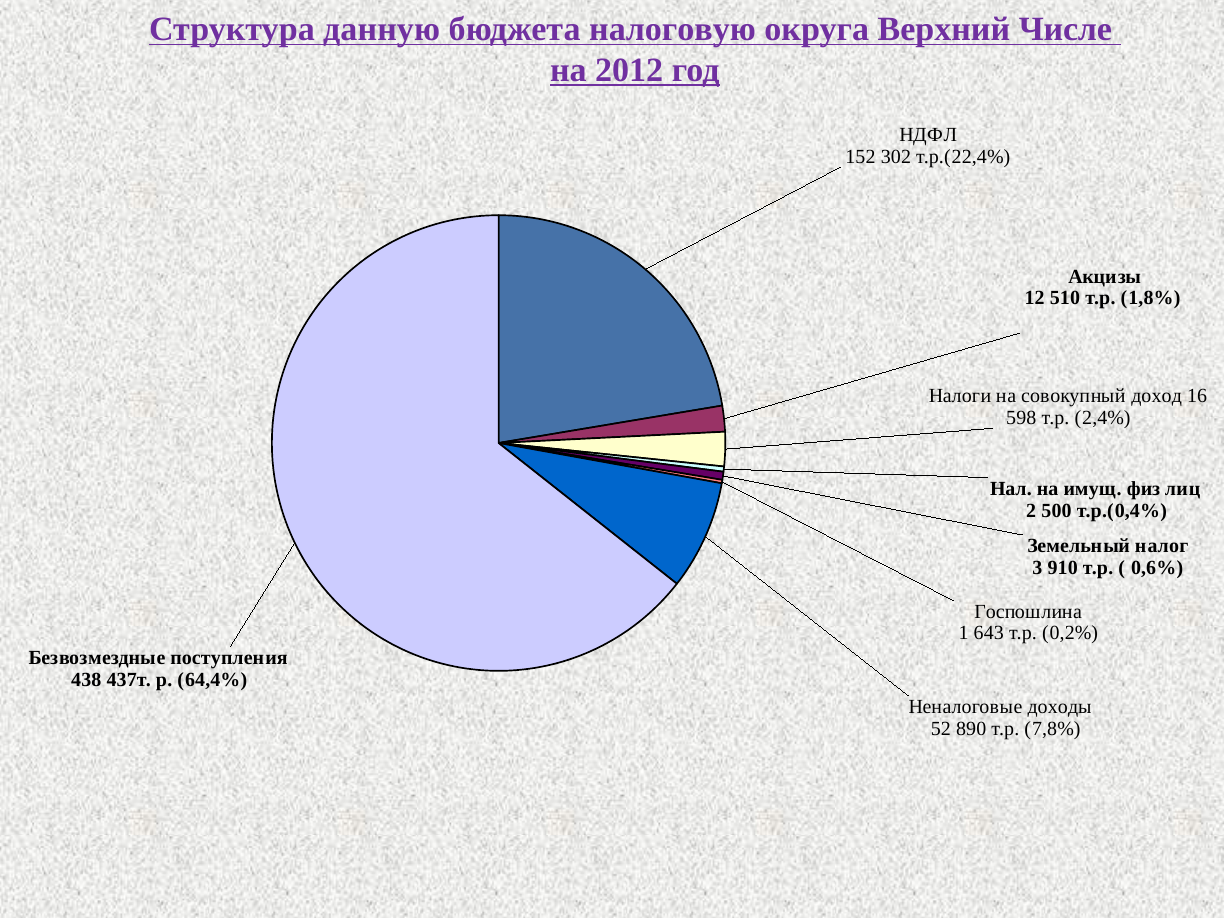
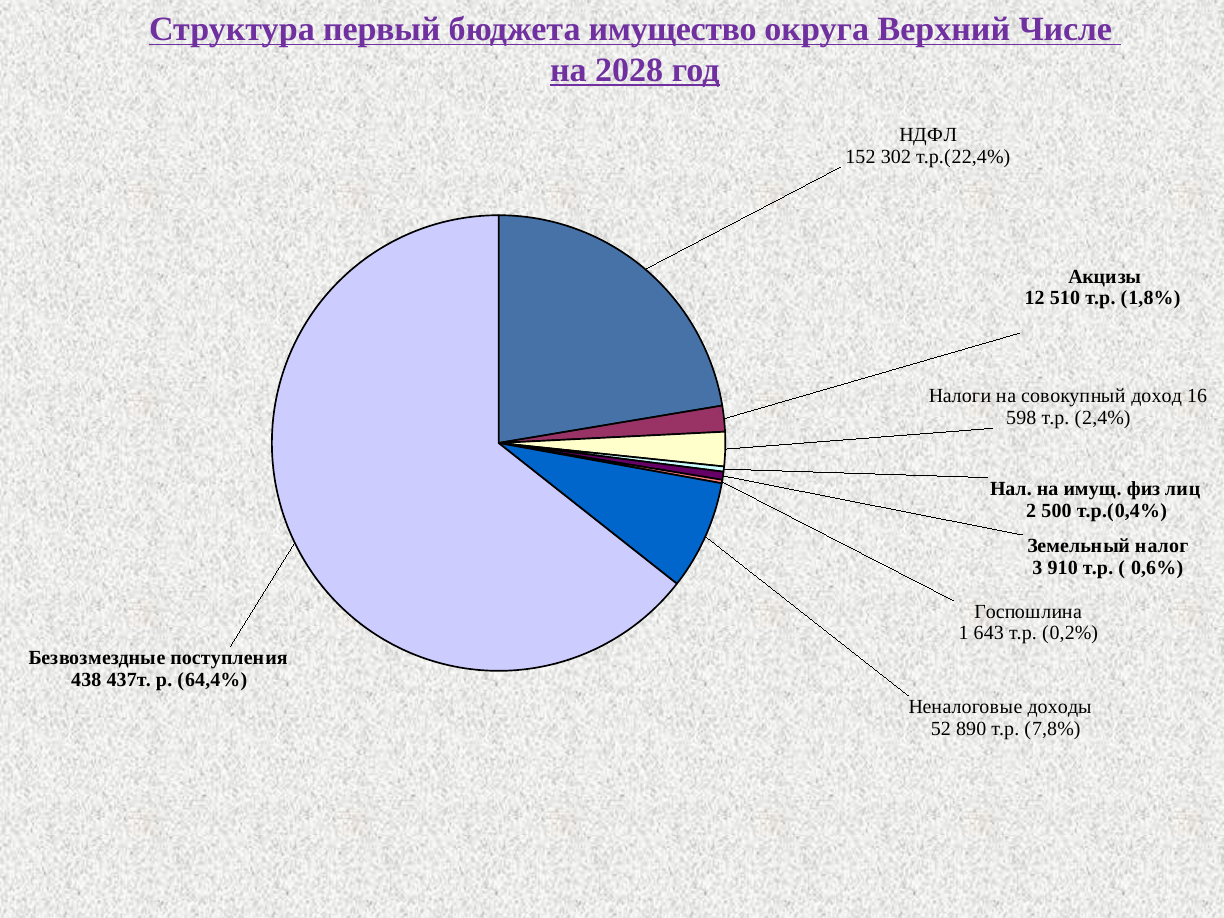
данную: данную -> первый
налоговую: налоговую -> имущество
2012: 2012 -> 2028
